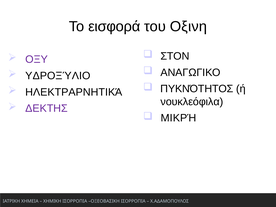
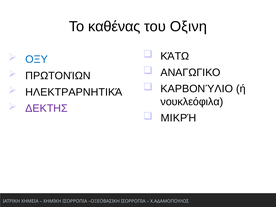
εισφορά: εισφορά -> καθένας
ΣΤΟΝ: ΣΤΟΝ -> ΚΆΤΩ
ΟΞΥ colour: purple -> blue
ΥΔΡΟΞΎΛΙΟ: ΥΔΡΟΞΎΛΙΟ -> ΠΡΩΤΟΝΊΩΝ
ΠΥΚΝΌΤΗΤΟΣ: ΠΥΚΝΌΤΗΤΟΣ -> ΚΑΡΒΟΝΎΛΙΟ
